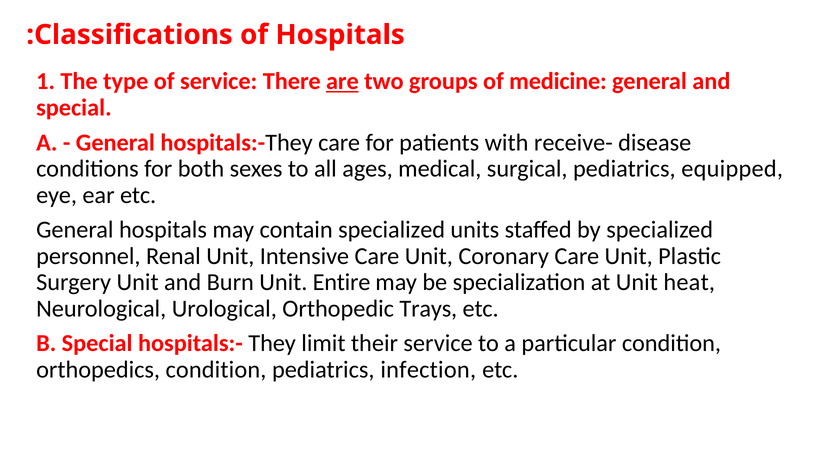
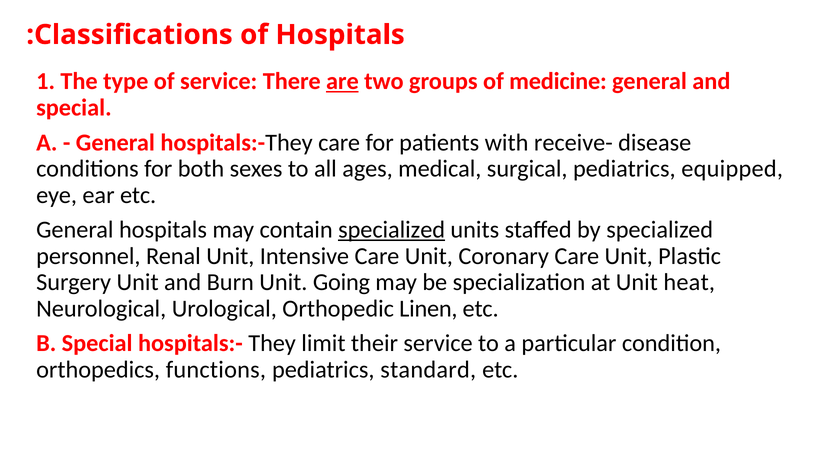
specialized at (392, 230) underline: none -> present
Entire: Entire -> Going
Trays: Trays -> Linen
orthopedics condition: condition -> functions
infection: infection -> standard
